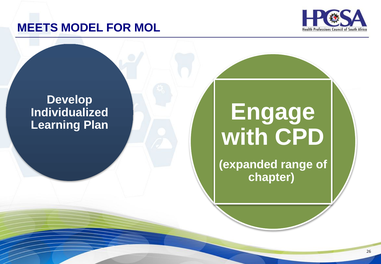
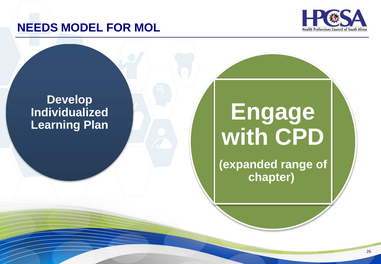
MEETS: MEETS -> NEEDS
